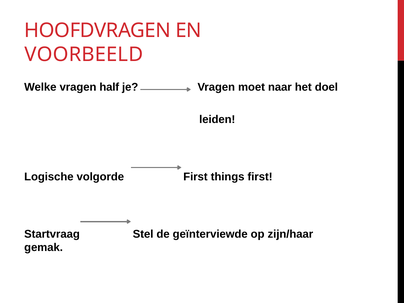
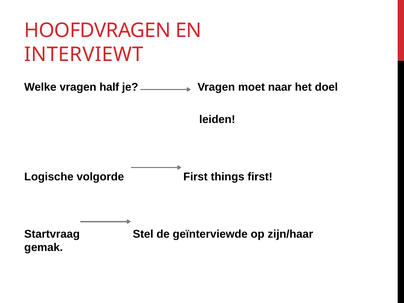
VOORBEELD: VOORBEELD -> INTERVIEWT
